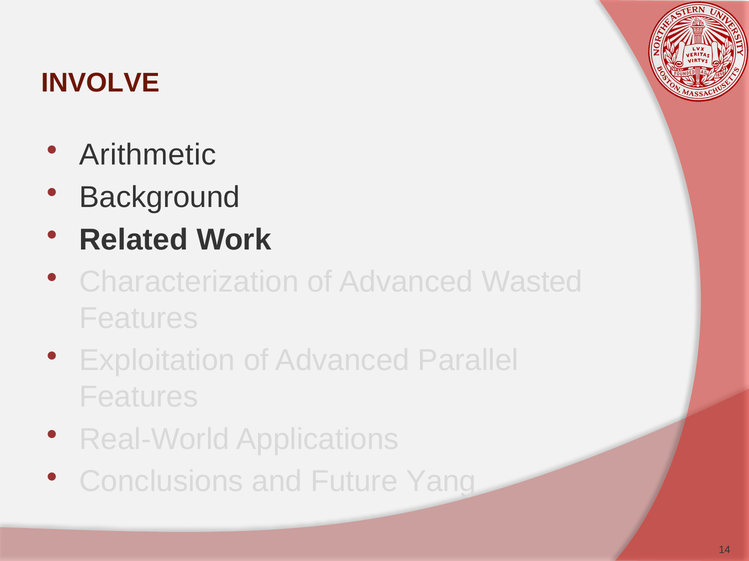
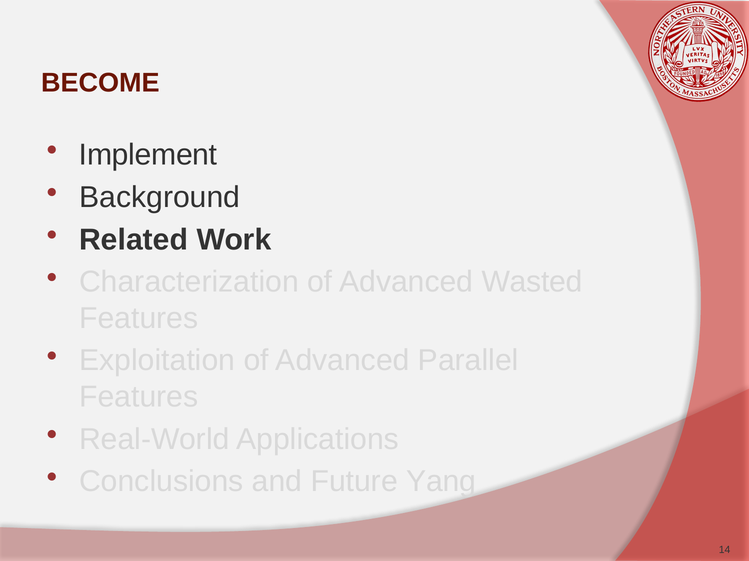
INVOLVE: INVOLVE -> BECOME
Arithmetic: Arithmetic -> Implement
